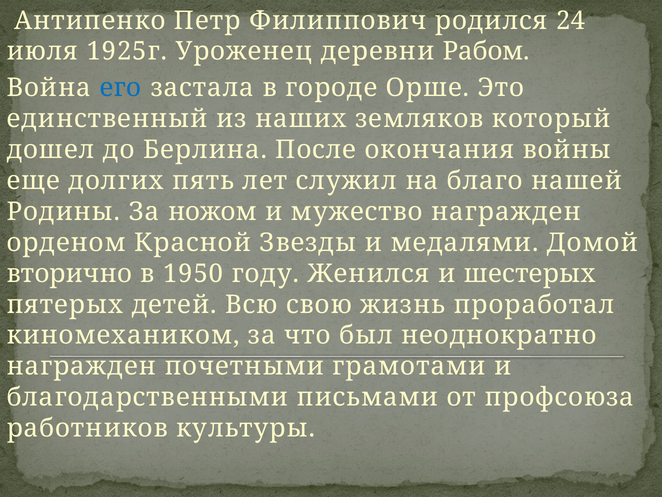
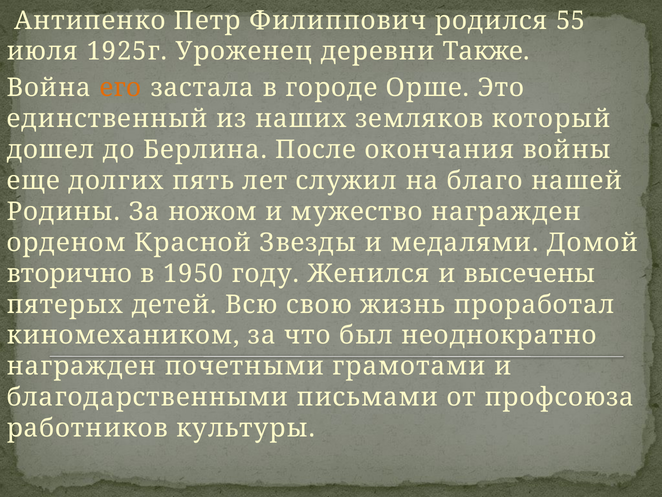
24: 24 -> 55
Рабом: Рабом -> Также
его colour: blue -> orange
шестерых: шестерых -> высечены
